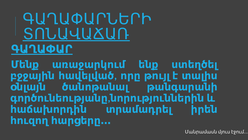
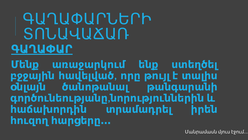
ՏՈՆԱՎԱՃԱՌ underline: present -> none
